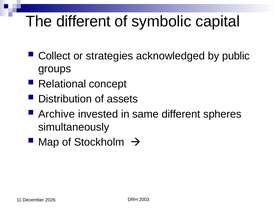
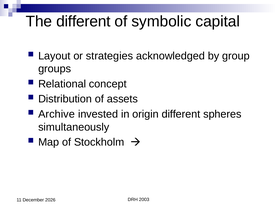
Collect: Collect -> Layout
public: public -> group
same: same -> origin
